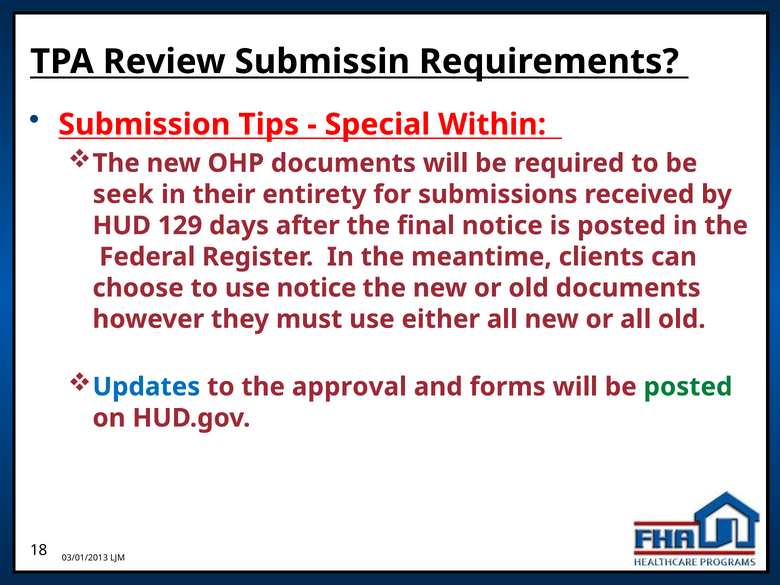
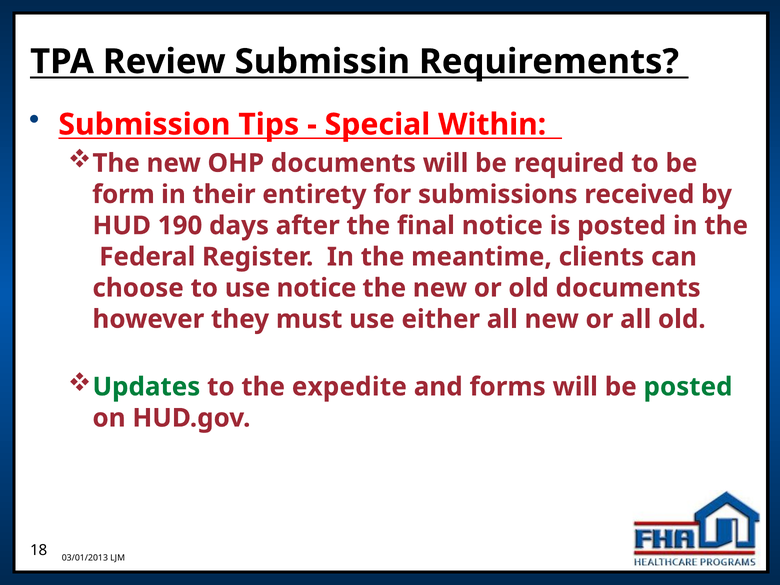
seek: seek -> form
129: 129 -> 190
Updates colour: blue -> green
approval: approval -> expedite
